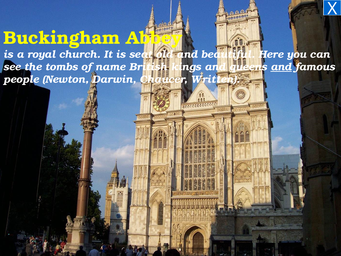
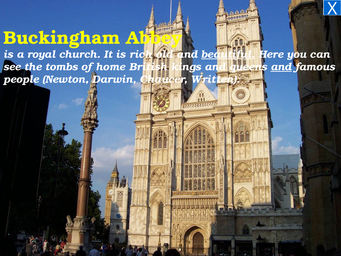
seat: seat -> rich
beautiful underline: none -> present
name: name -> home
